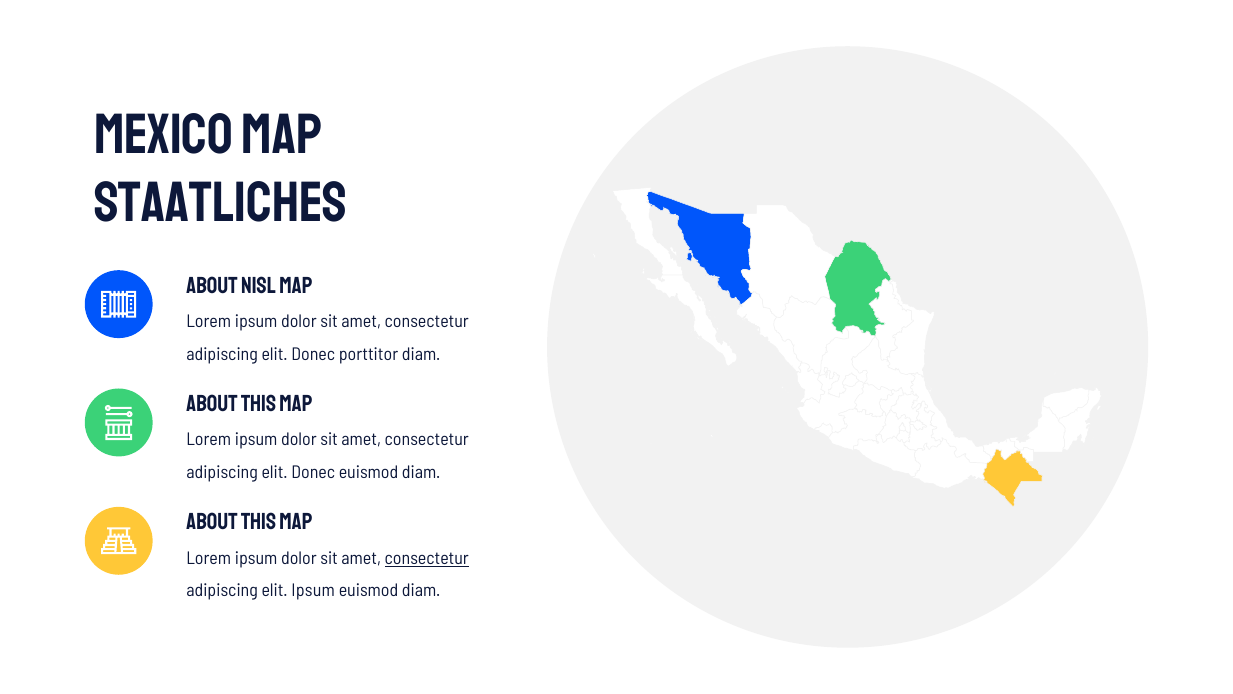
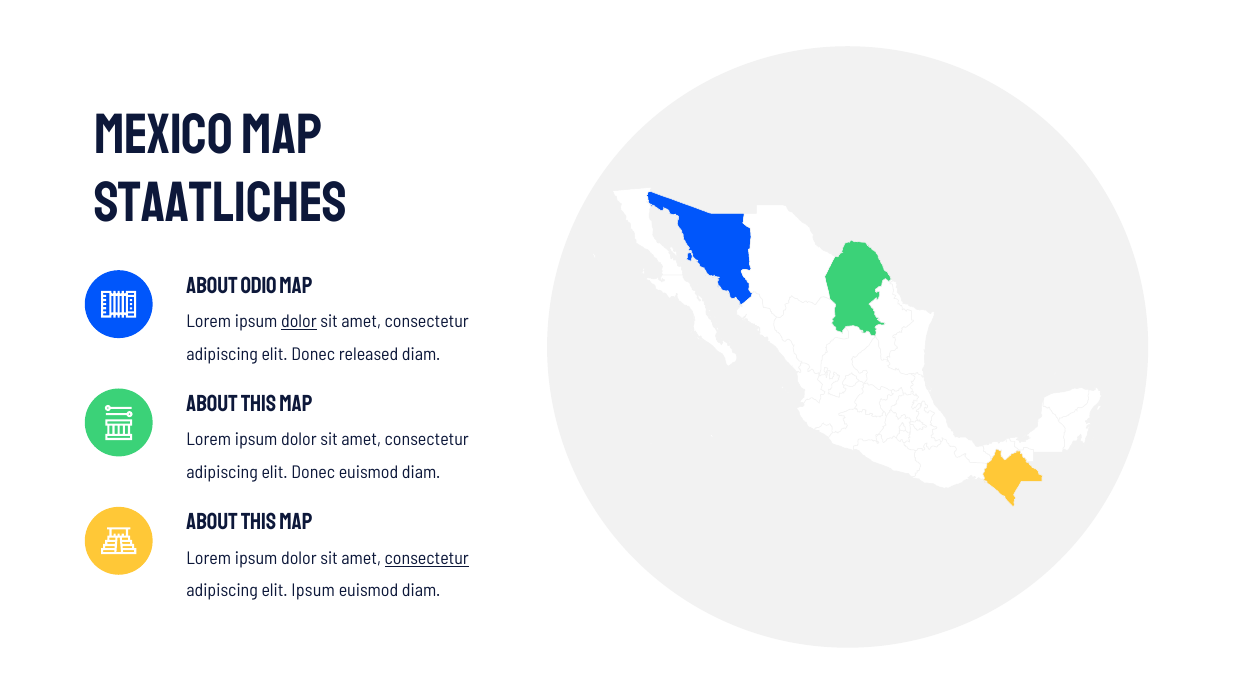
Nisl: Nisl -> Odio
dolor at (299, 321) underline: none -> present
porttitor: porttitor -> released
